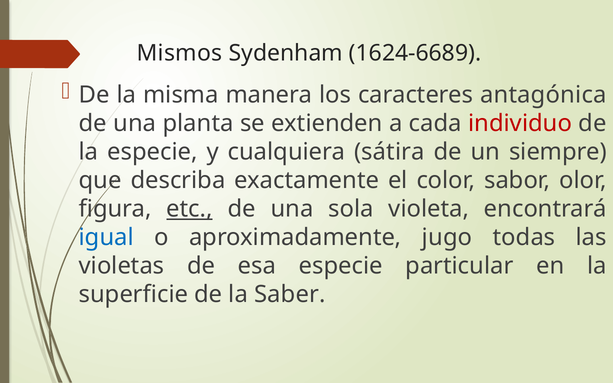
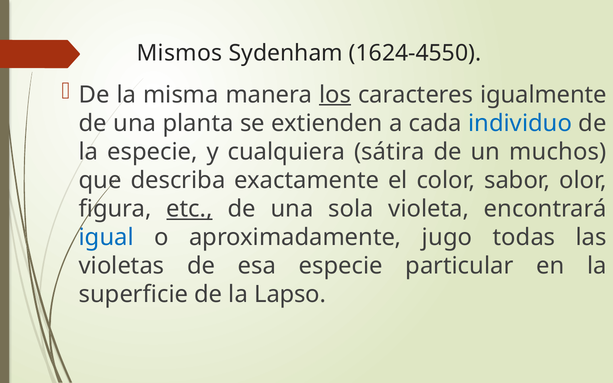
1624-6689: 1624-6689 -> 1624-4550
los underline: none -> present
antagónica: antagónica -> igualmente
individuo colour: red -> blue
siempre: siempre -> muchos
Saber: Saber -> Lapso
